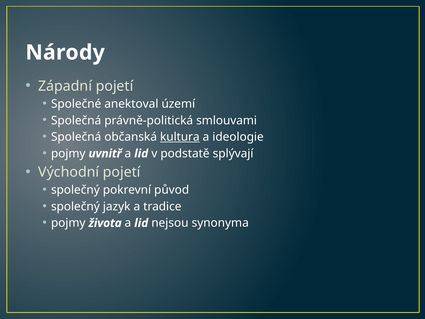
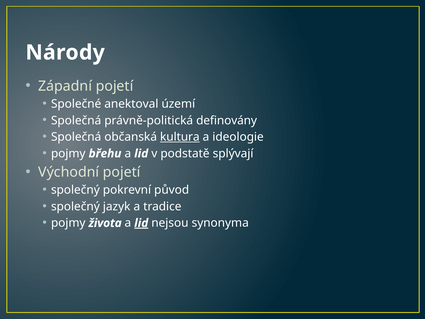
smlouvami: smlouvami -> definovány
uvnitř: uvnitř -> břehu
lid at (141, 223) underline: none -> present
